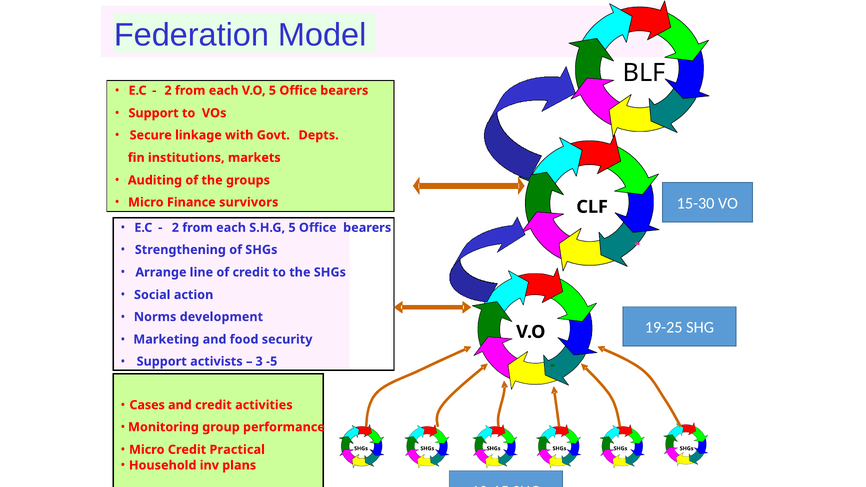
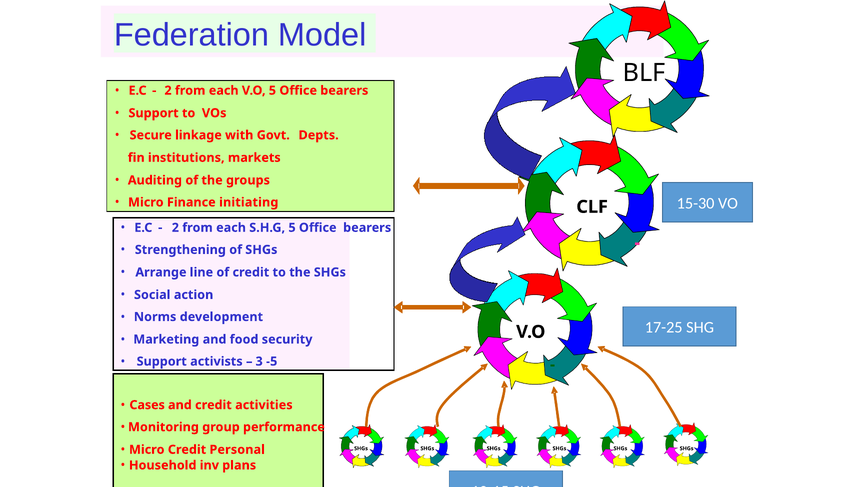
survivors: survivors -> initiating
19-25: 19-25 -> 17-25
Practical: Practical -> Personal
